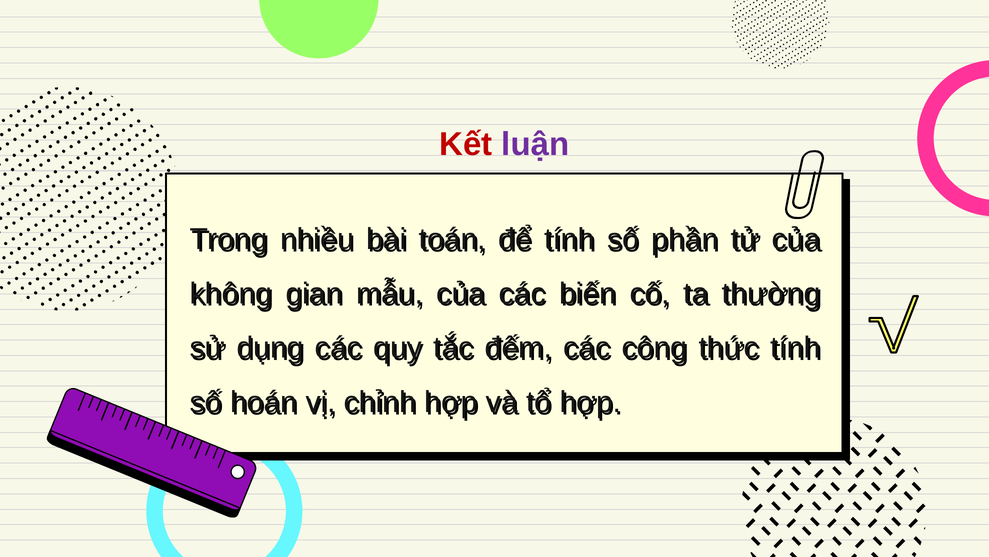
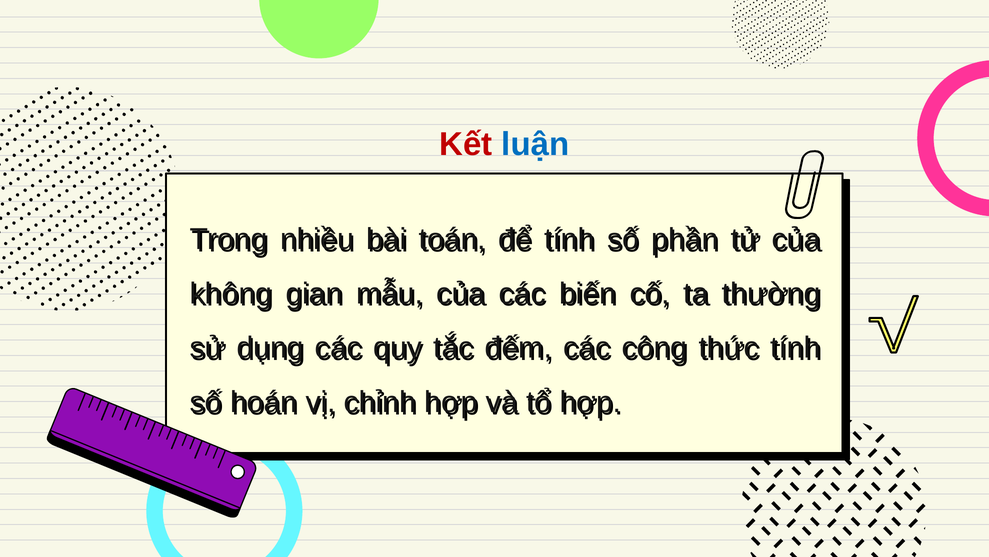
luận colour: purple -> blue
